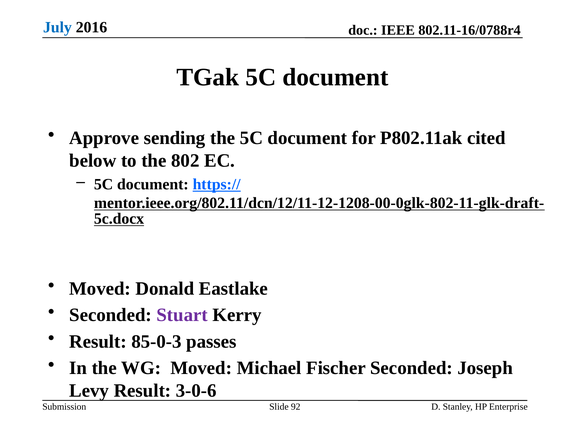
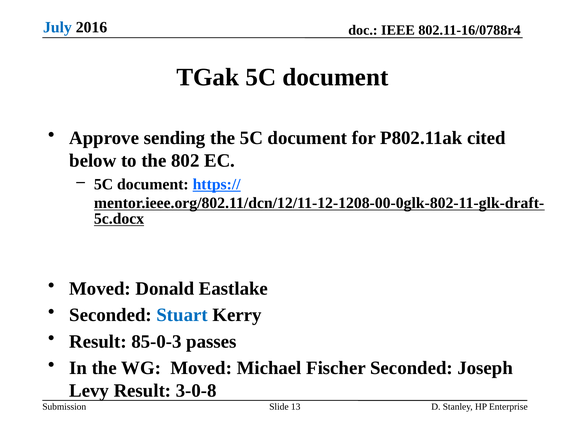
Stuart colour: purple -> blue
3-0-6: 3-0-6 -> 3-0-8
92: 92 -> 13
